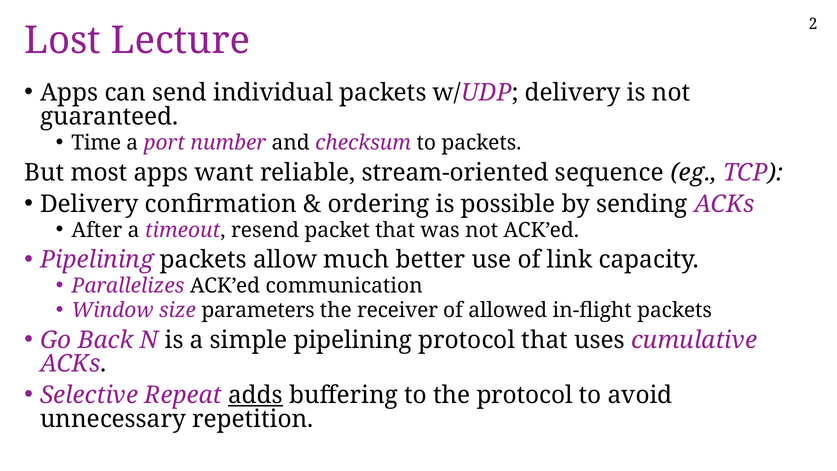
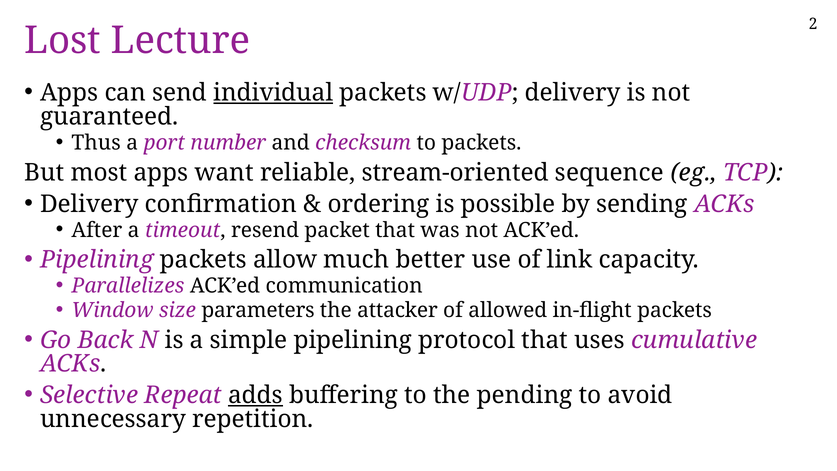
individual underline: none -> present
Time: Time -> Thus
receiver: receiver -> attacker
the protocol: protocol -> pending
